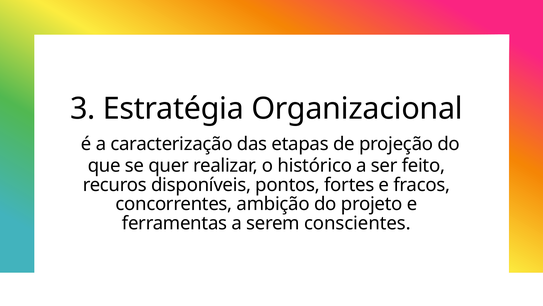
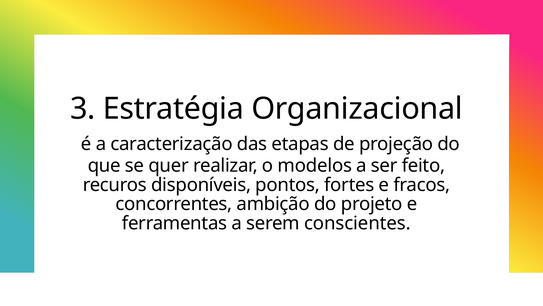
histórico: histórico -> modelos
